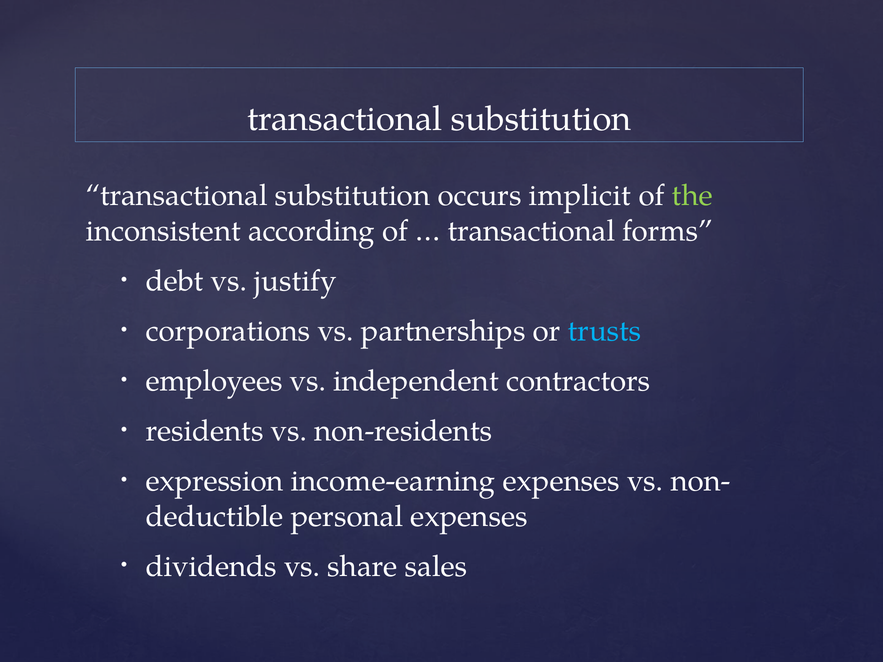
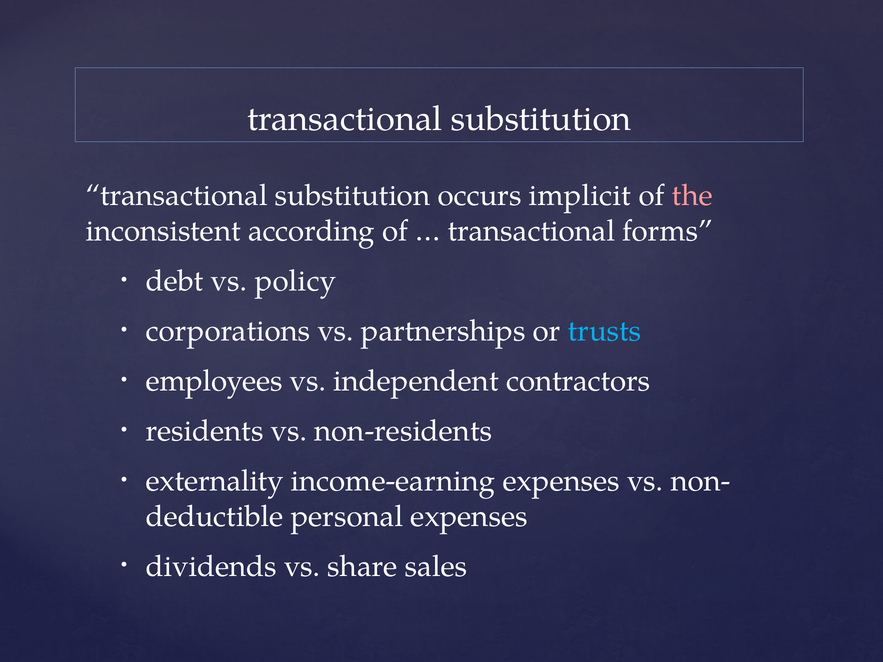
the colour: light green -> pink
justify: justify -> policy
expression: expression -> externality
